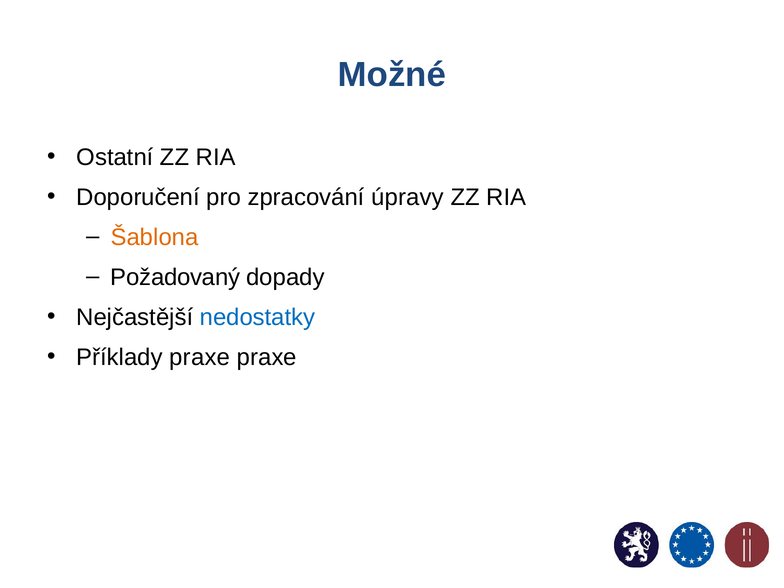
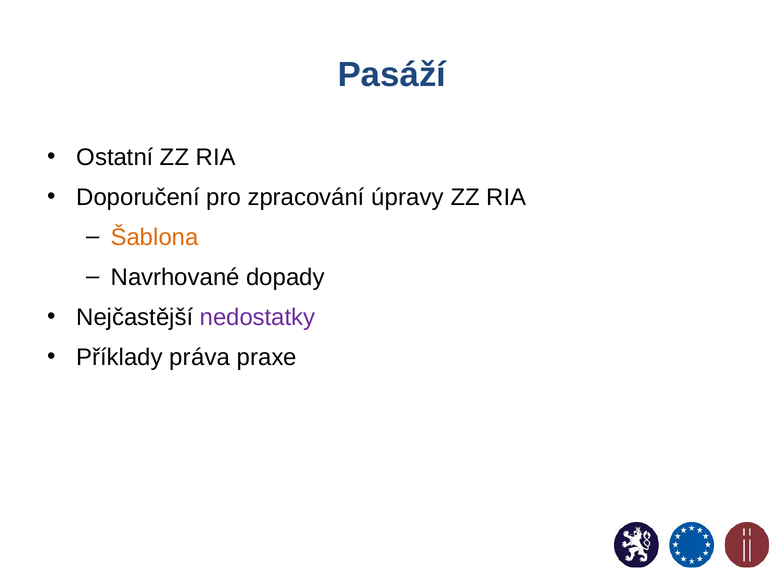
Možné: Možné -> Pasáží
Požadovaný: Požadovaný -> Navrhované
nedostatky colour: blue -> purple
Příklady praxe: praxe -> práva
